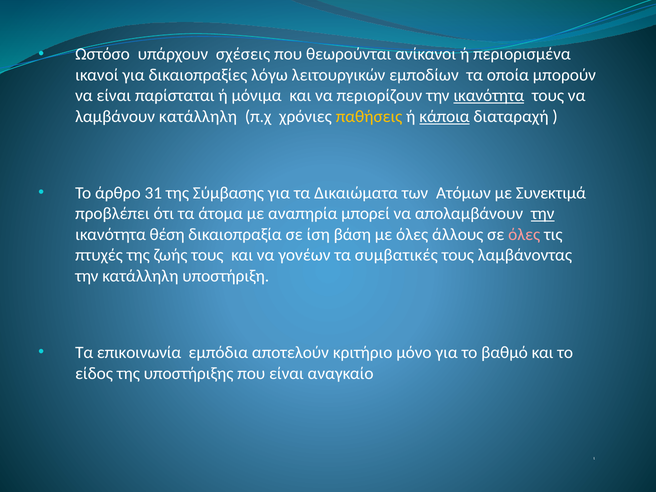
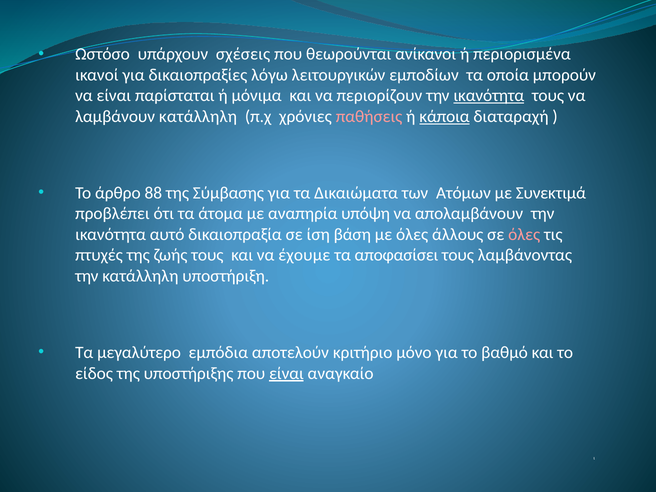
παθήσεις colour: yellow -> pink
31: 31 -> 88
μπορεί: μπορεί -> υπόψη
την at (543, 214) underline: present -> none
θέση: θέση -> αυτό
γονέων: γονέων -> έχουμε
συμβατικές: συμβατικές -> αποφασίσει
επικοινωνία: επικοινωνία -> μεγαλύτερο
είναι at (286, 373) underline: none -> present
